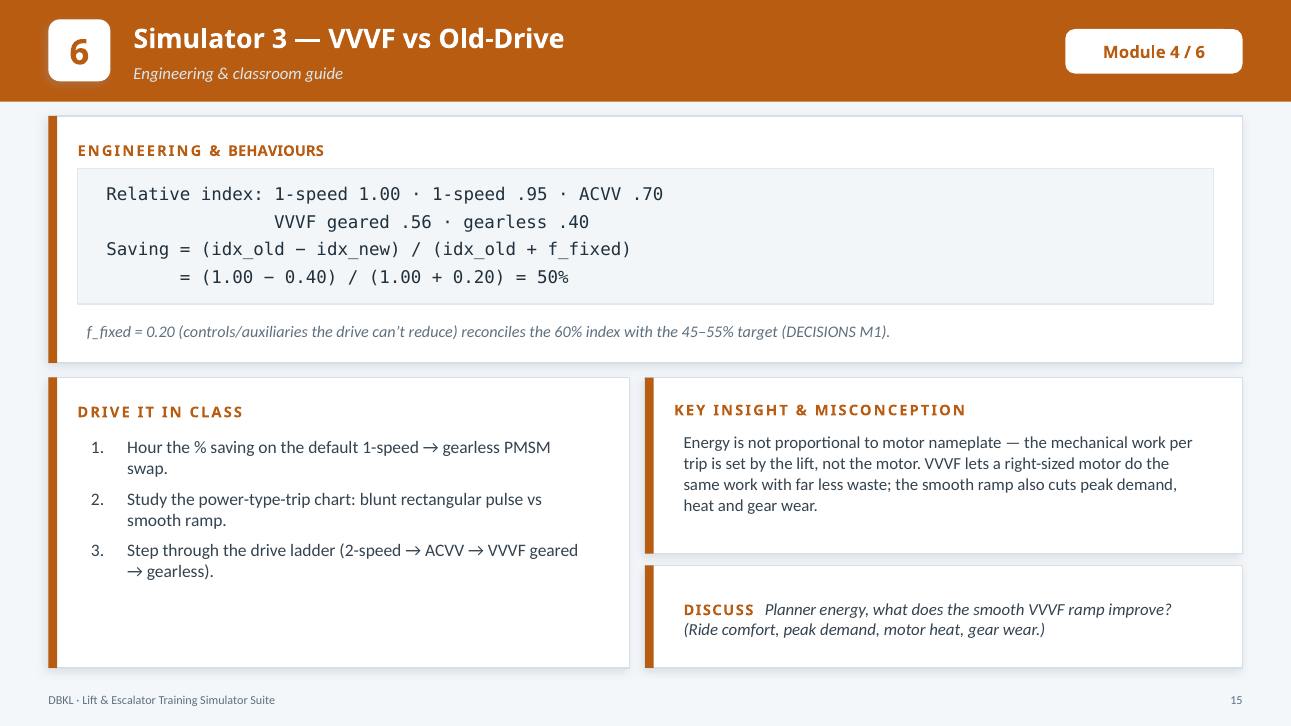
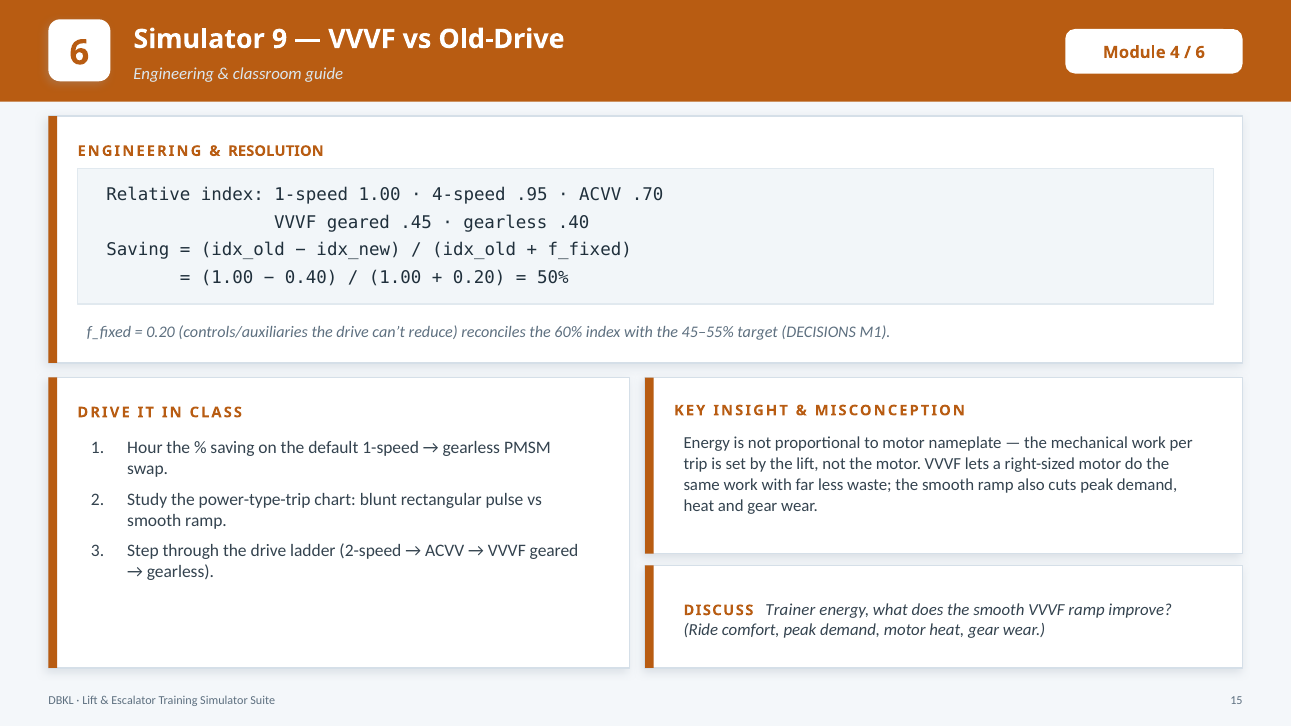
Simulator 3: 3 -> 9
BEHAVIOURS: BEHAVIOURS -> RESOLUTION
1-speed at (469, 195): 1-speed -> 4-speed
.56: .56 -> .45
Planner: Planner -> Trainer
